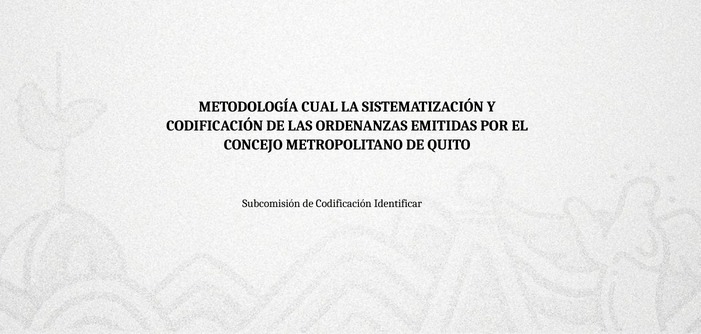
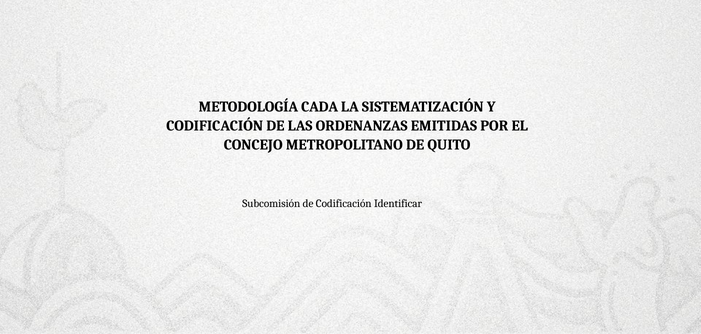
CUAL: CUAL -> CADA
